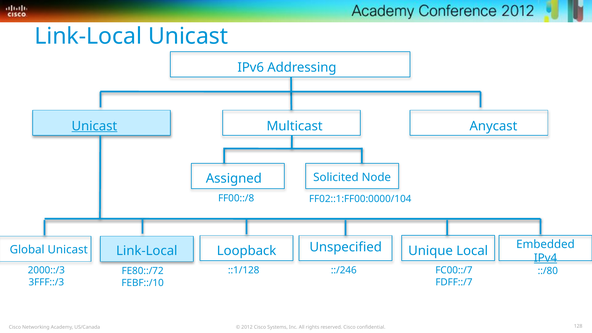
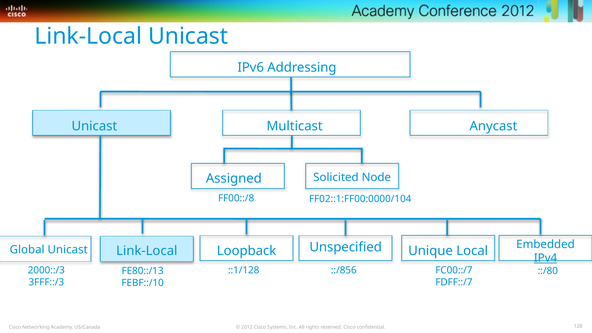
Unicast at (94, 126) underline: present -> none
::/246: ::/246 -> ::/856
FE80::/72: FE80::/72 -> FE80::/13
